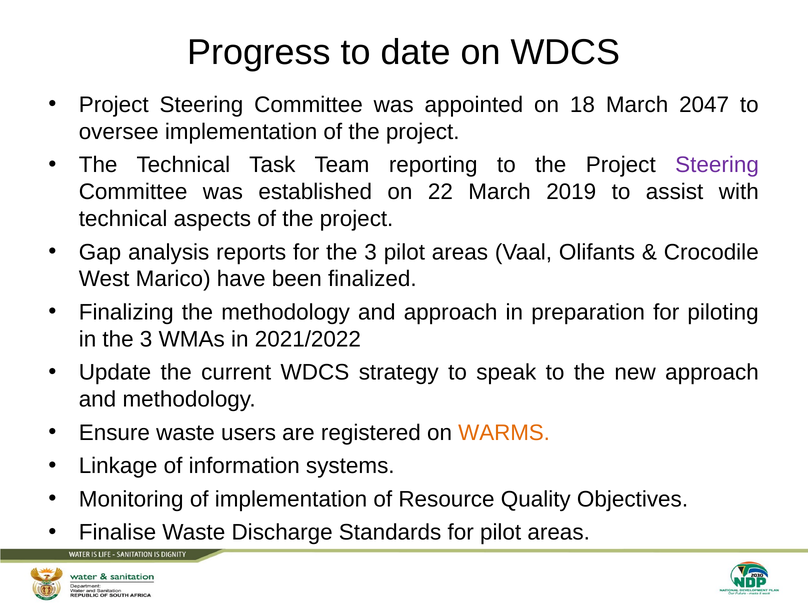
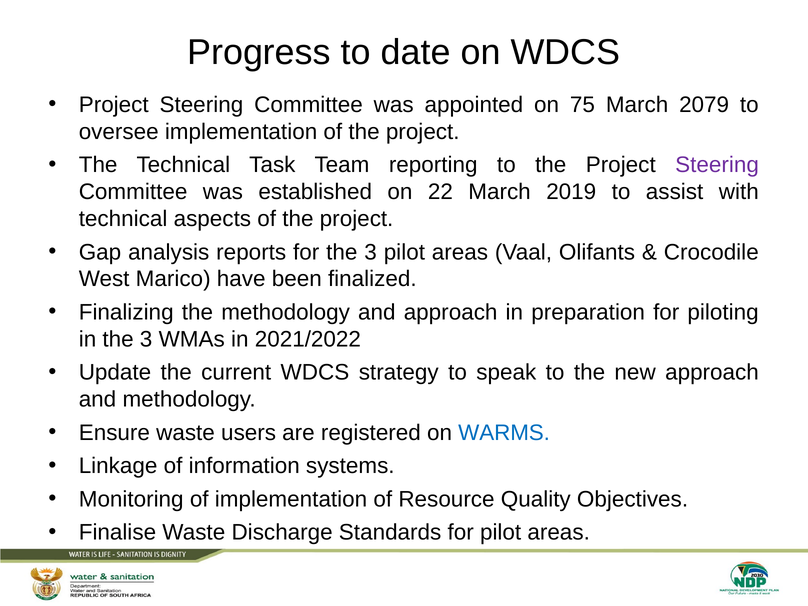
18: 18 -> 75
2047: 2047 -> 2079
WARMS colour: orange -> blue
